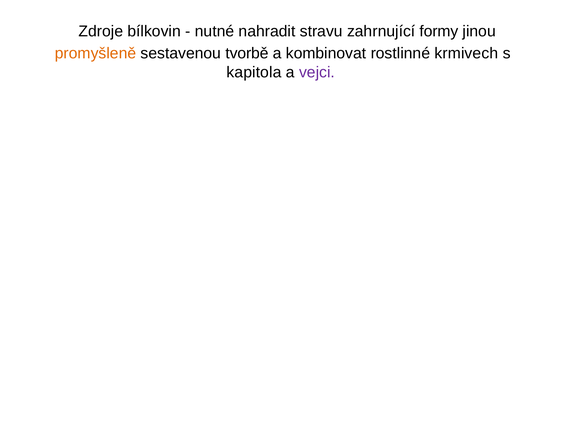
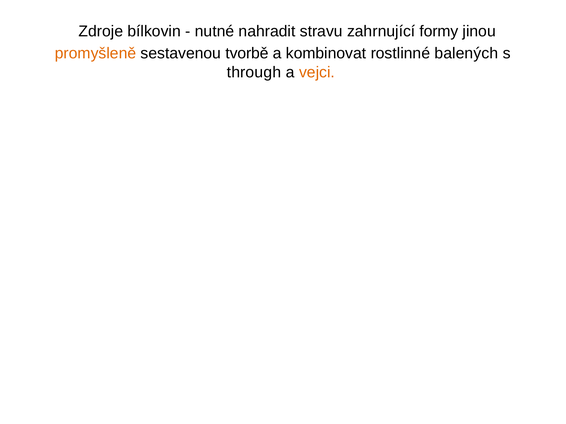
krmivech: krmivech -> balených
kapitola: kapitola -> through
vejci colour: purple -> orange
